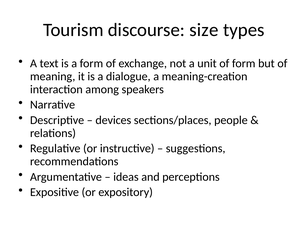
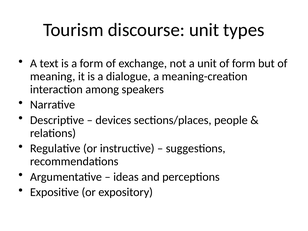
discourse size: size -> unit
